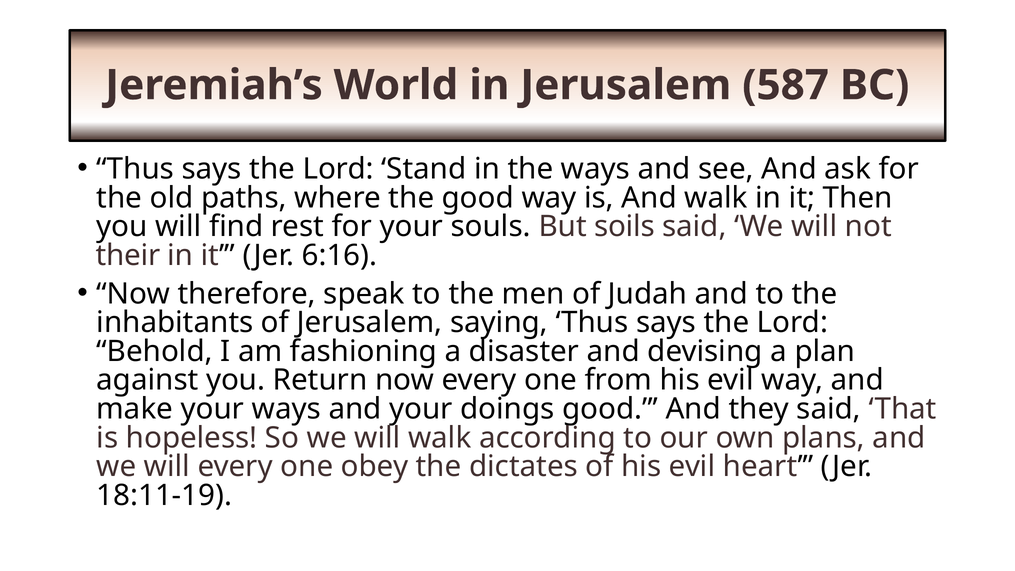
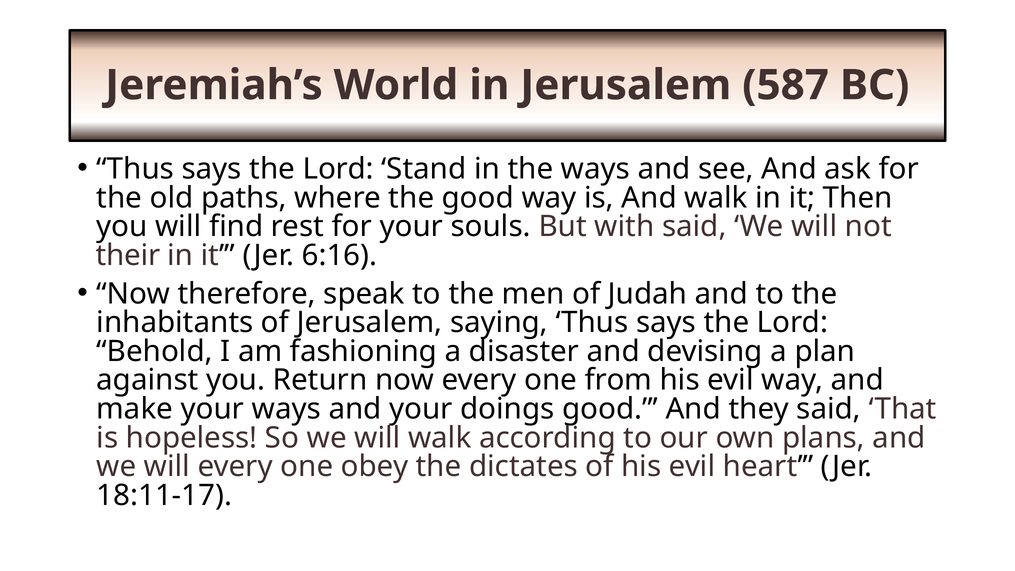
soils: soils -> with
18:11-19: 18:11-19 -> 18:11-17
